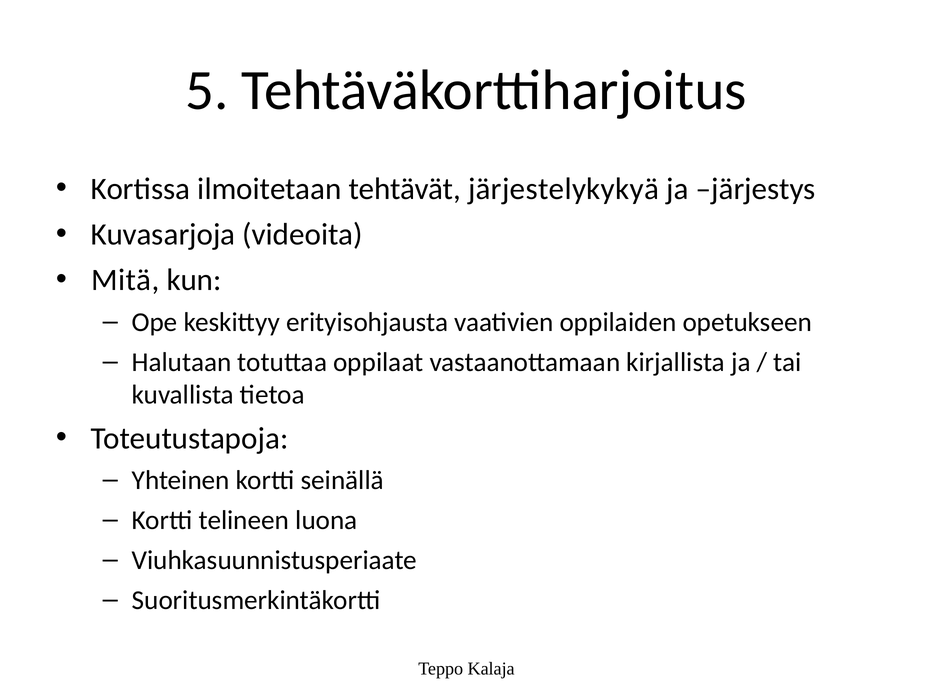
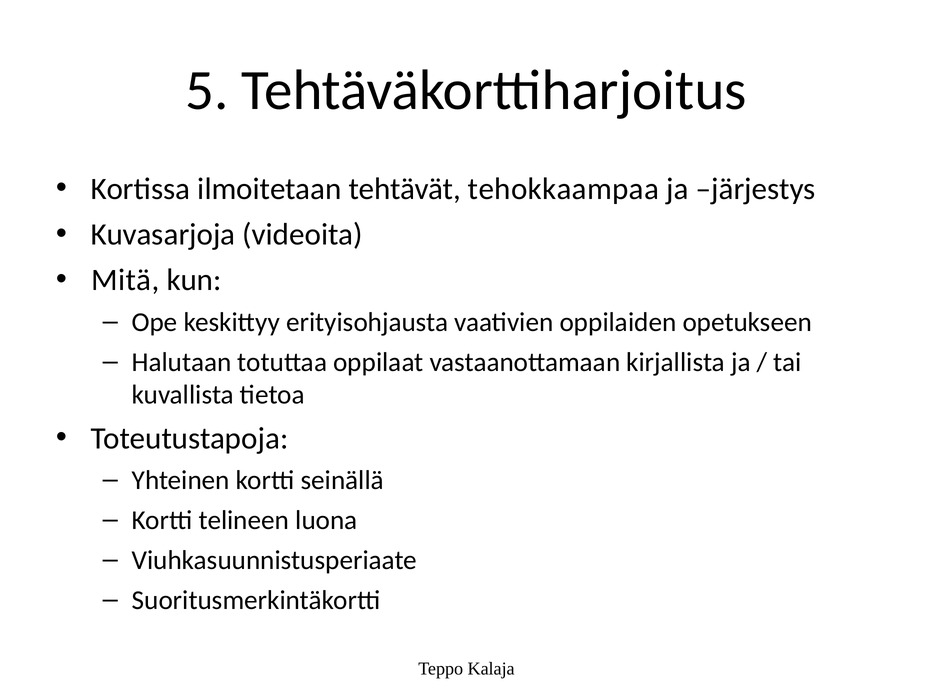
järjestelykykyä: järjestelykykyä -> tehokkaampaa
